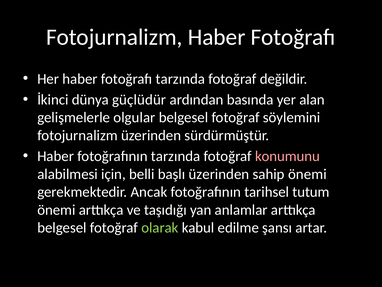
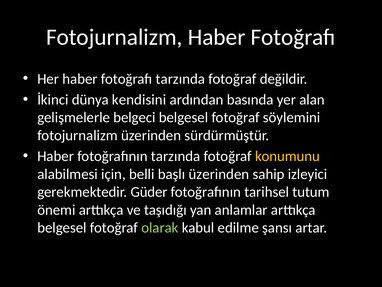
güçlüdür: güçlüdür -> kendisini
olgular: olgular -> belgeci
konumunu colour: pink -> yellow
sahip önemi: önemi -> izleyici
Ancak: Ancak -> Güder
